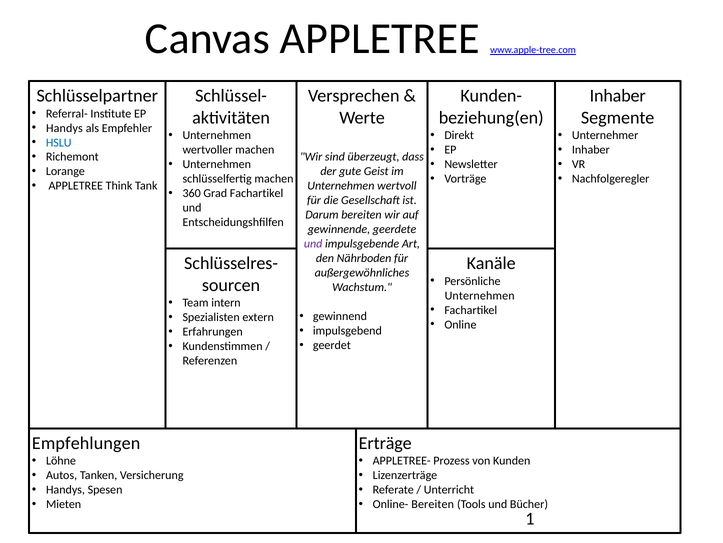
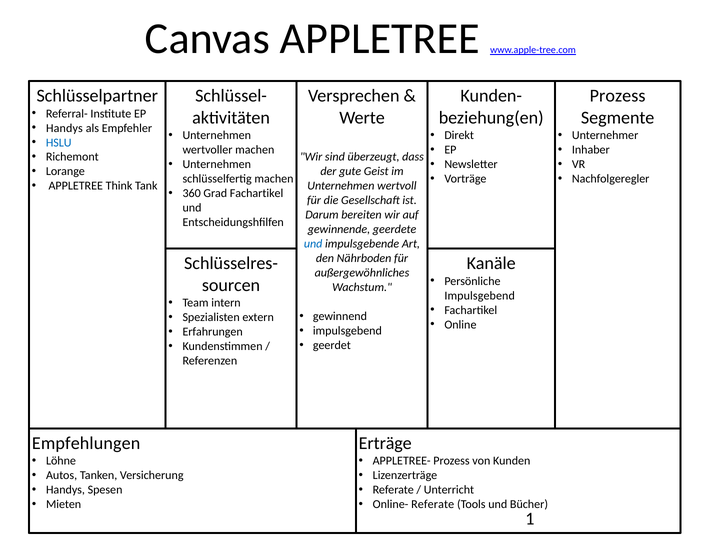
Inhaber at (618, 96): Inhaber -> Prozess
und at (313, 244) colour: purple -> blue
Unternehmen at (480, 295): Unternehmen -> Impulsgebend
Online- Bereiten: Bereiten -> Referate
